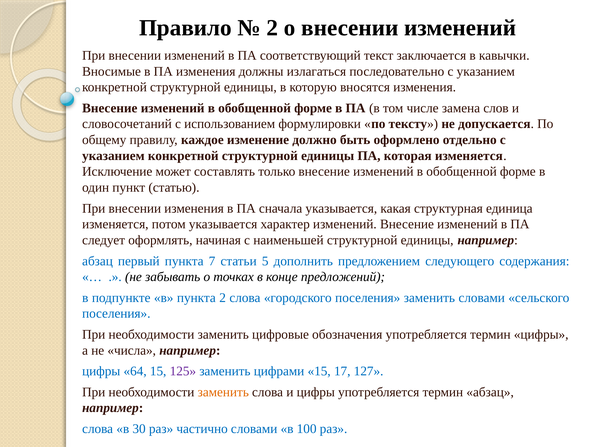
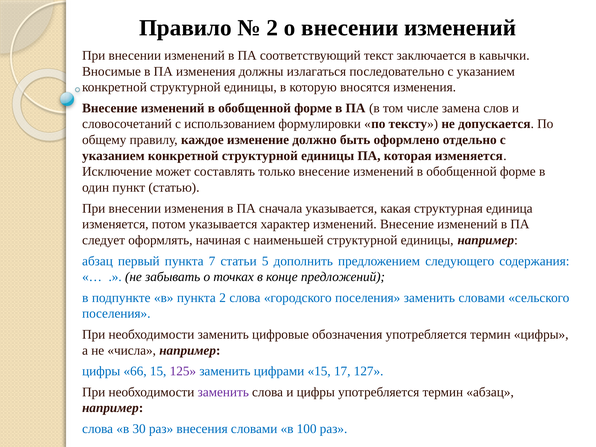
64: 64 -> 66
заменить at (223, 392) colour: orange -> purple
частично: частично -> внесения
